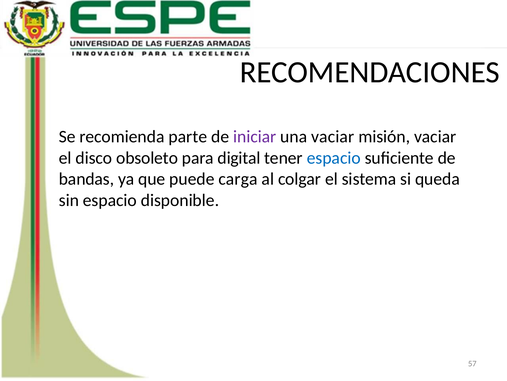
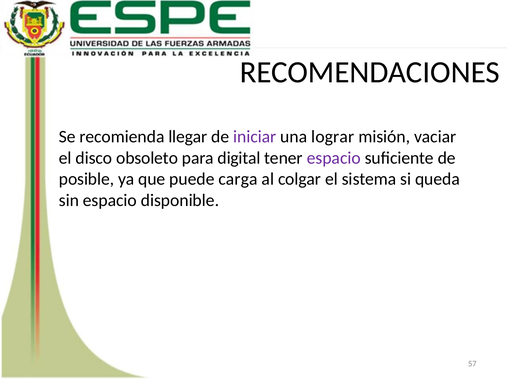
parte: parte -> llegar
una vaciar: vaciar -> lograr
espacio at (334, 158) colour: blue -> purple
bandas: bandas -> posible
